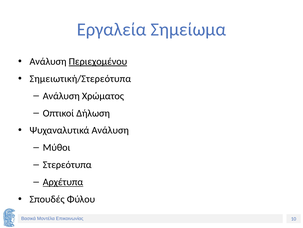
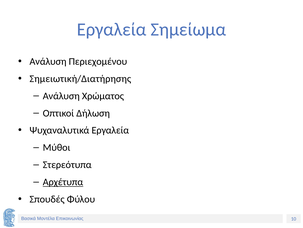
Περιεχομένου underline: present -> none
Σημειωτική/Στερεότυπα: Σημειωτική/Στερεότυπα -> Σημειωτική/Διατήρησης
Ψυχαναλυτικά Ανάλυση: Ανάλυση -> Εργαλεία
